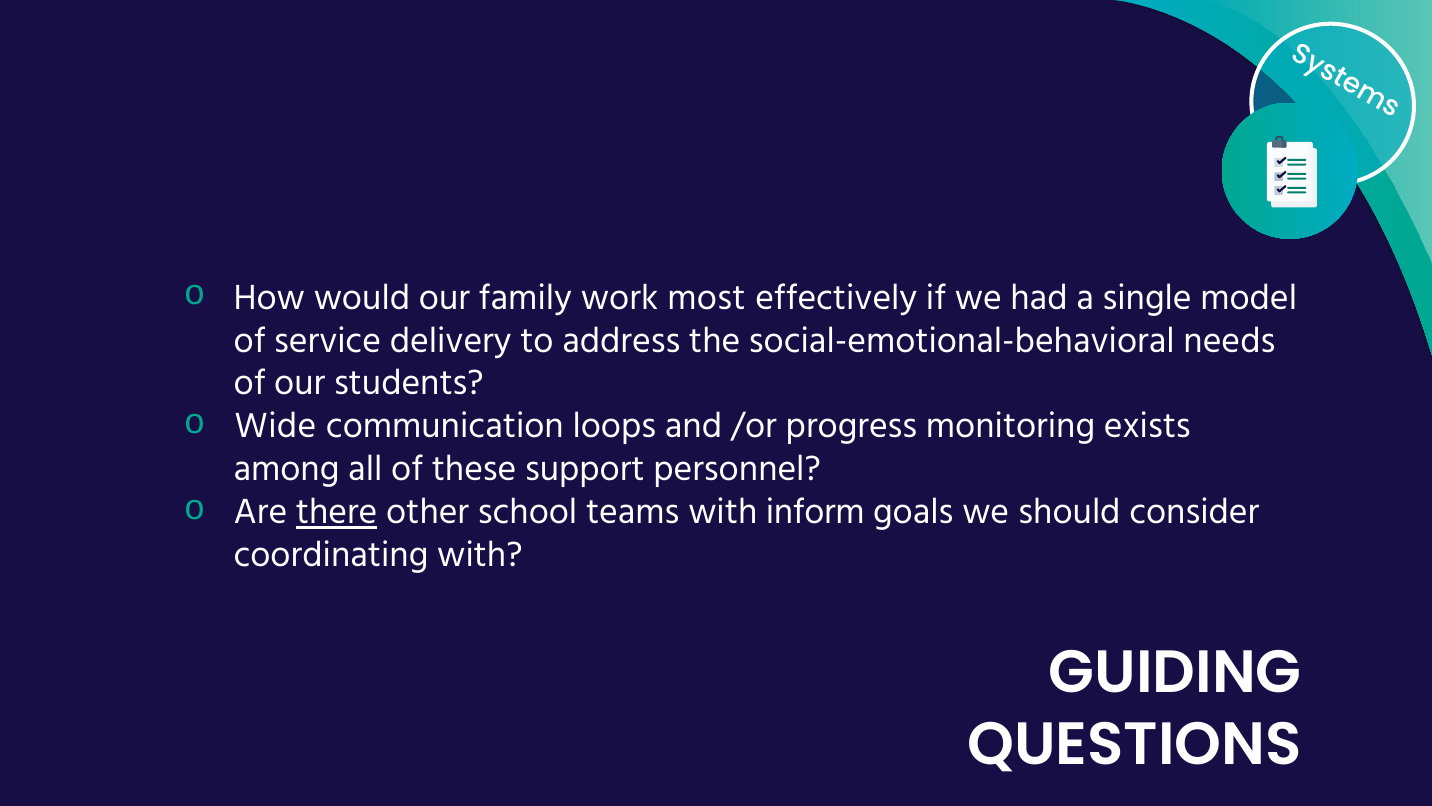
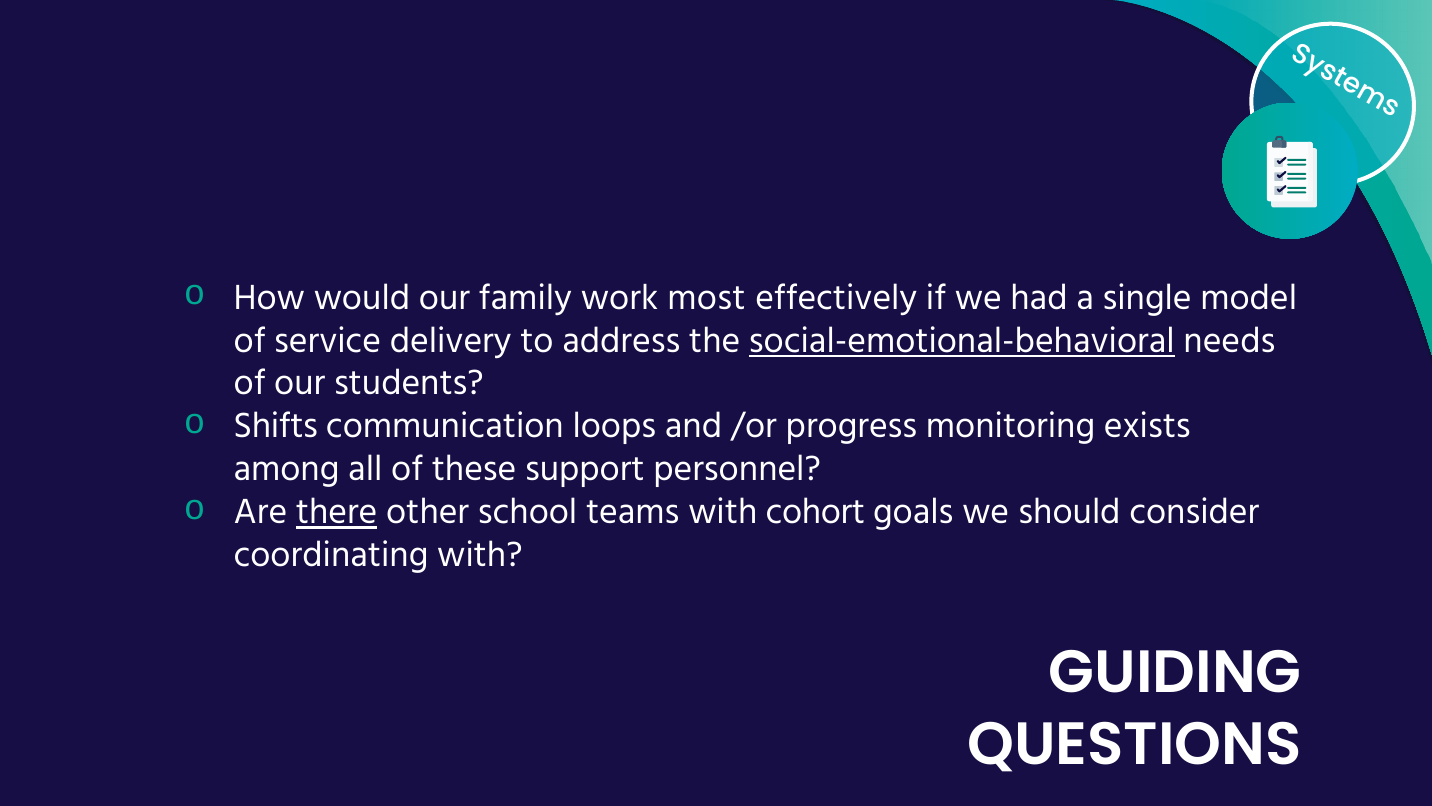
social-emotional-behavioral underline: none -> present
Wide: Wide -> Shifts
inform: inform -> cohort
